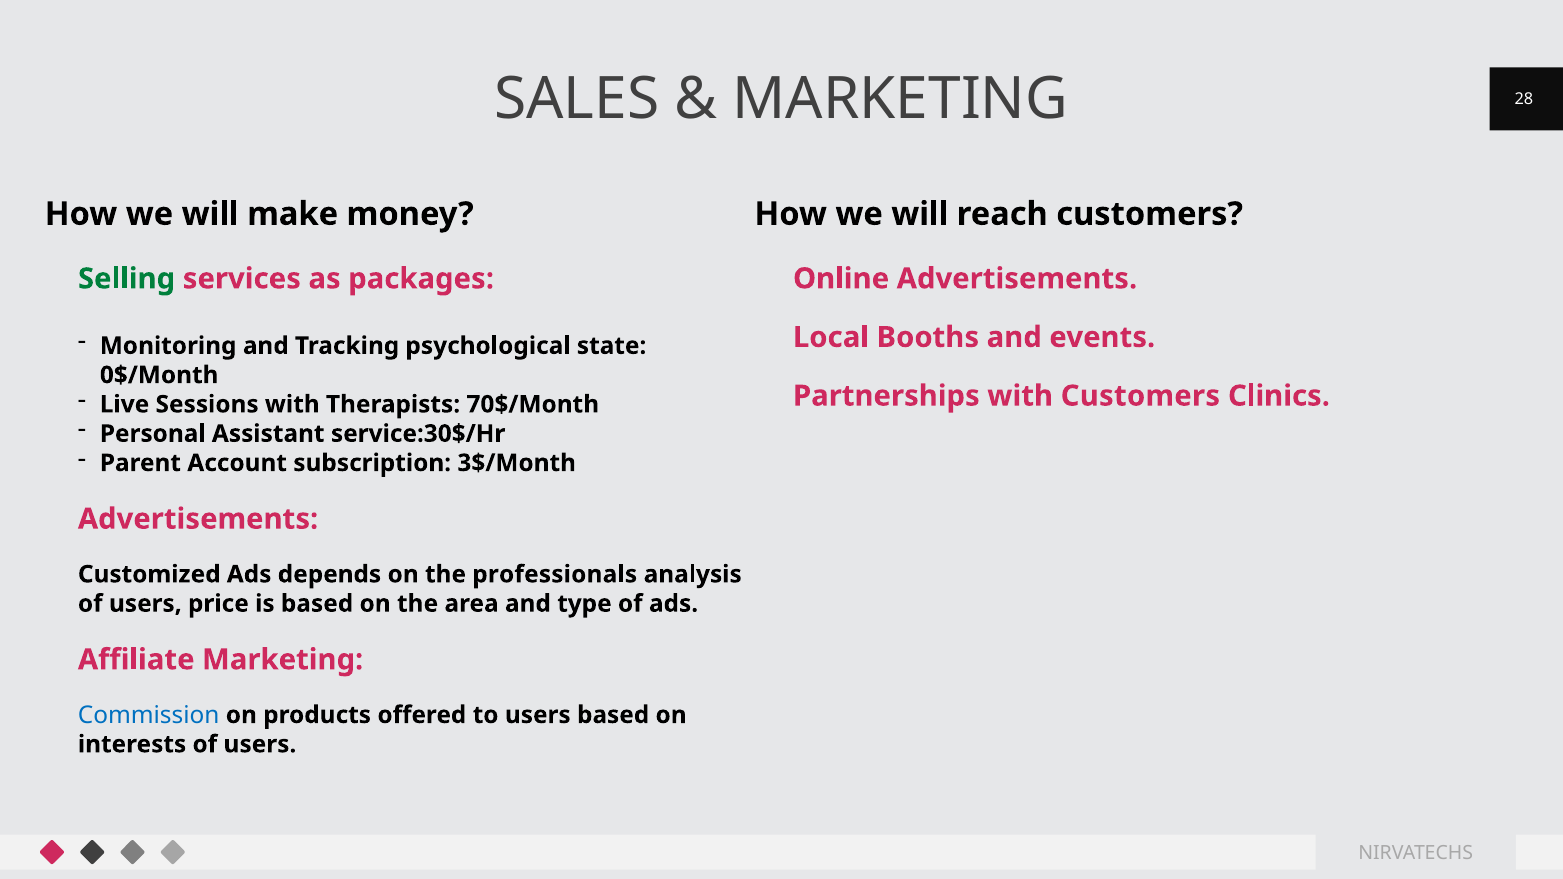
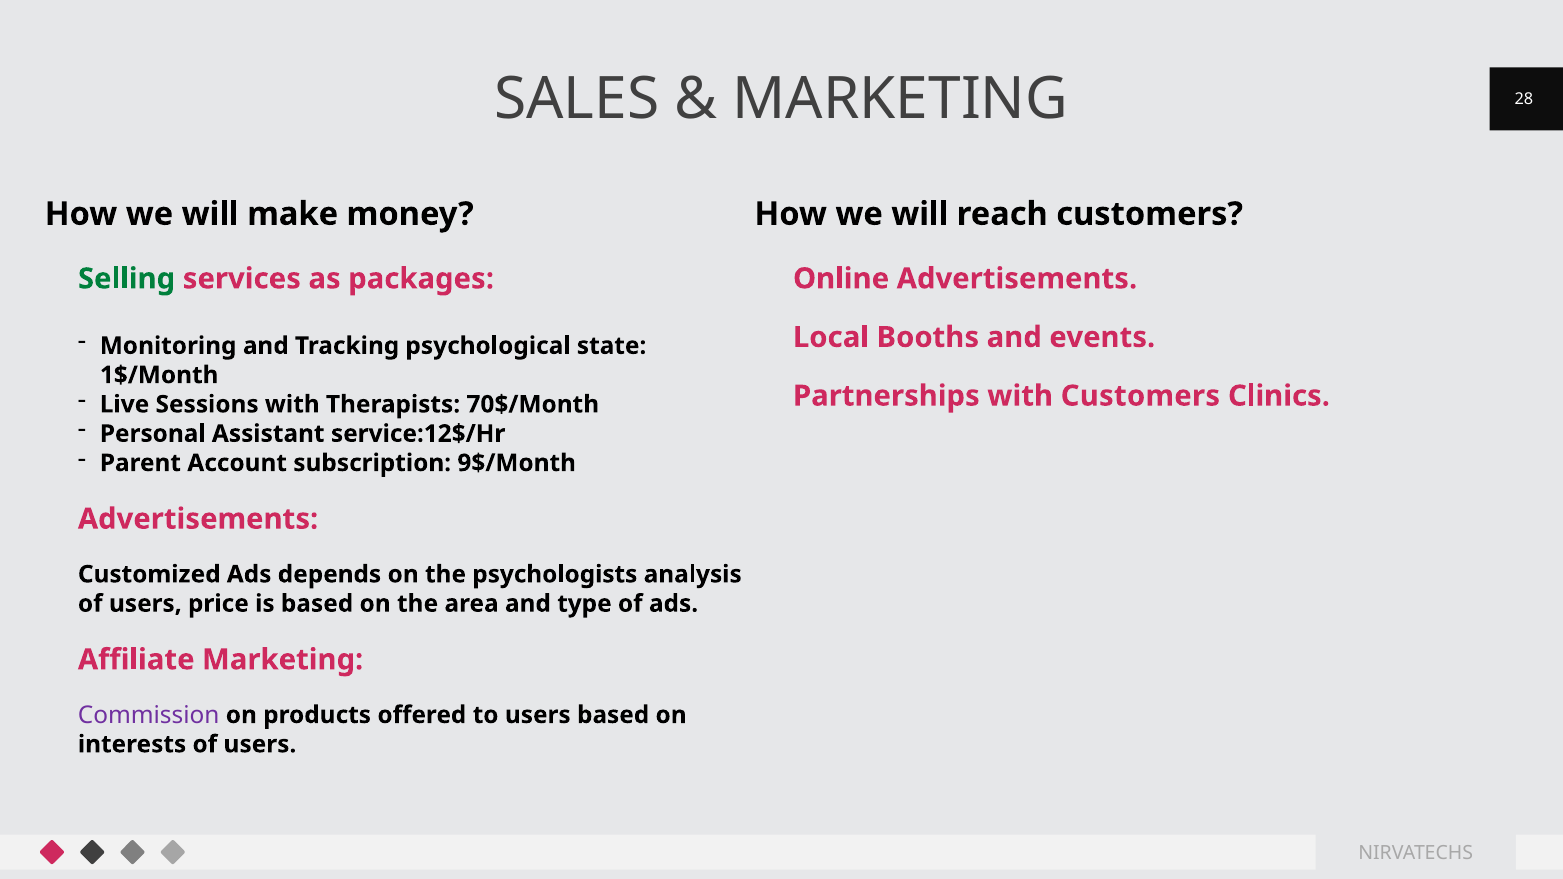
0$/Month: 0$/Month -> 1$/Month
service:30$/Hr: service:30$/Hr -> service:12$/Hr
3$/Month: 3$/Month -> 9$/Month
professionals: professionals -> psychologists
Commission colour: blue -> purple
